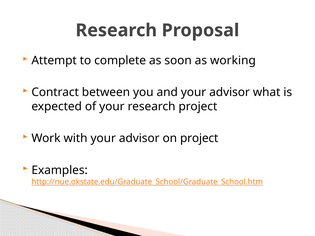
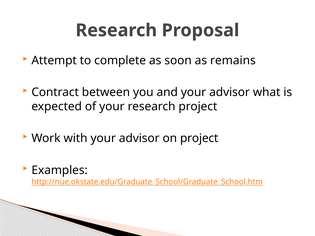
working: working -> remains
